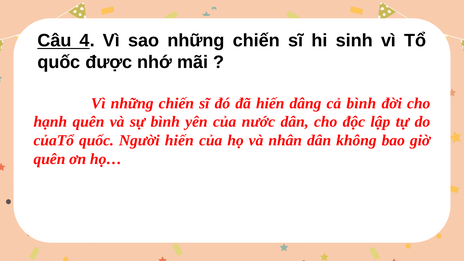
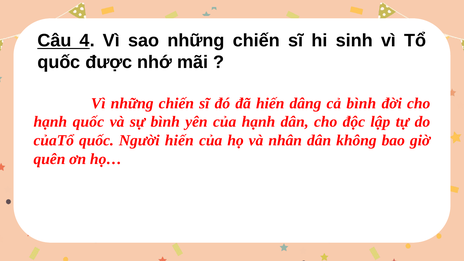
hạnh quên: quên -> quốc
của nước: nước -> hạnh
